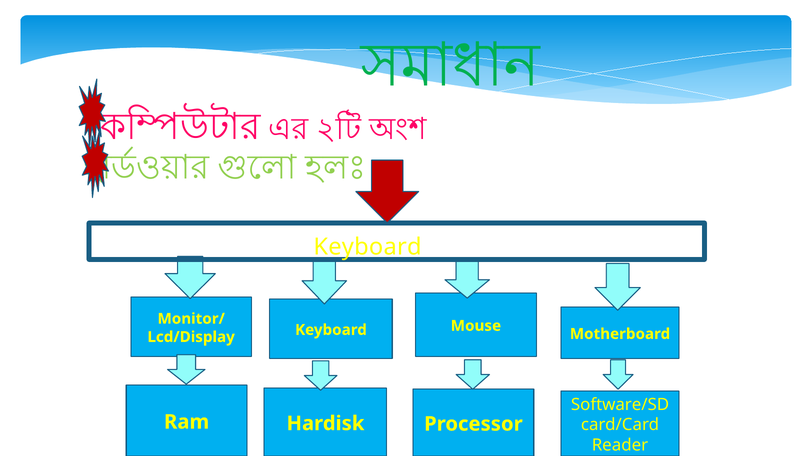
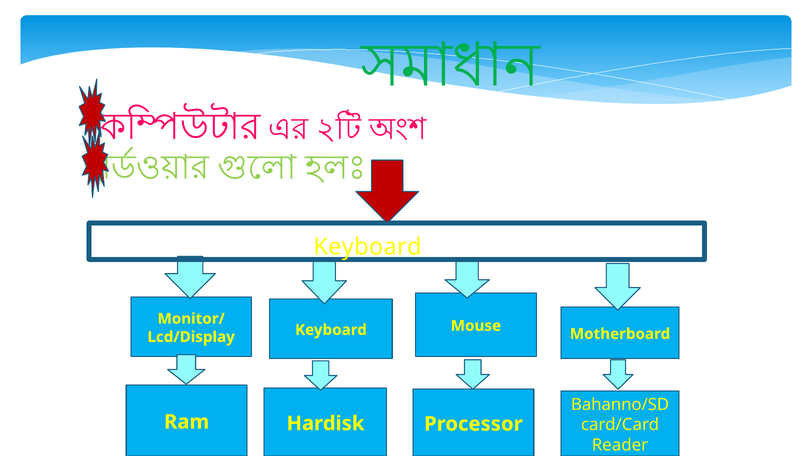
Software/SD: Software/SD -> Bahanno/SD
